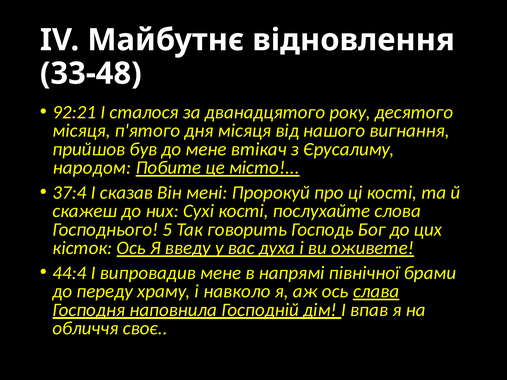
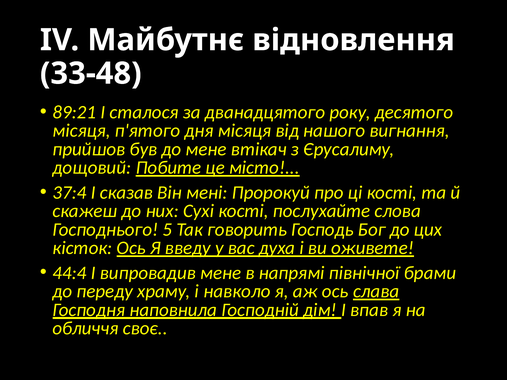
92:21: 92:21 -> 89:21
народом: народом -> дощовий
